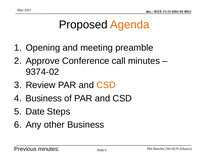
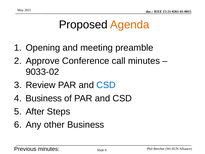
9374-02: 9374-02 -> 9033-02
CSD at (106, 85) colour: orange -> blue
Date: Date -> After
